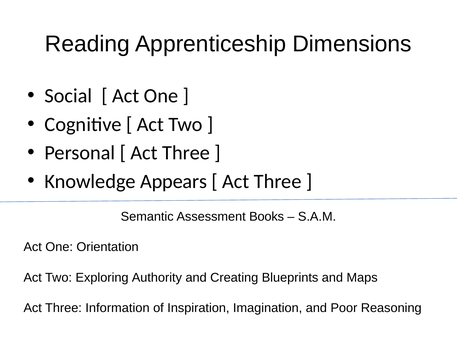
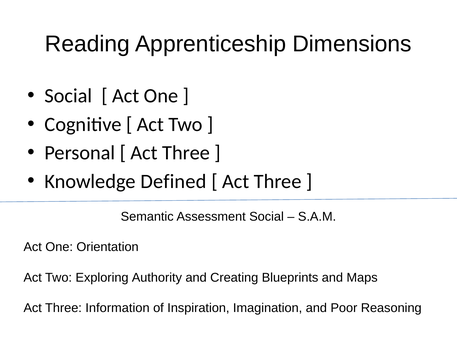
Appears: Appears -> Defined
Assessment Books: Books -> Social
